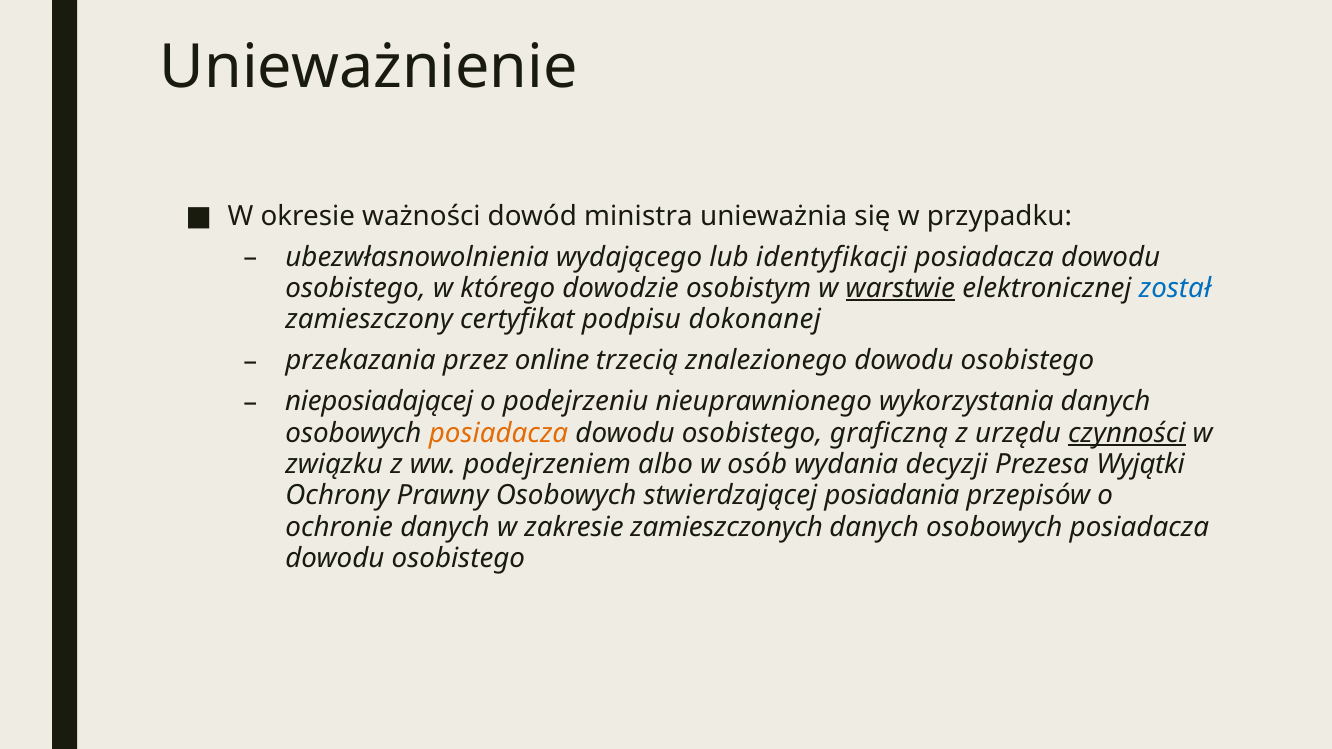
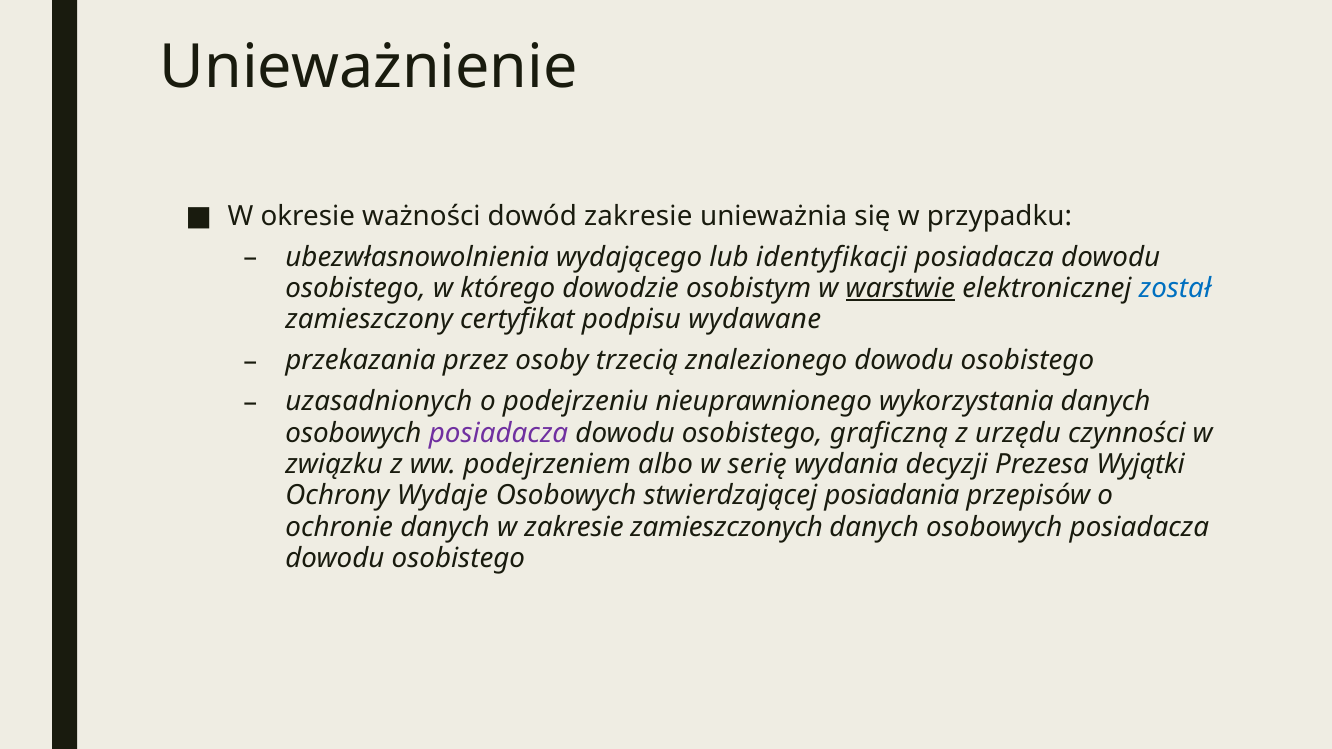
dowód ministra: ministra -> zakresie
dokonanej: dokonanej -> wydawane
online: online -> osoby
nieposiadającej: nieposiadającej -> uzasadnionych
posiadacza at (499, 433) colour: orange -> purple
czynności underline: present -> none
osób: osób -> serię
Prawny: Prawny -> Wydaje
